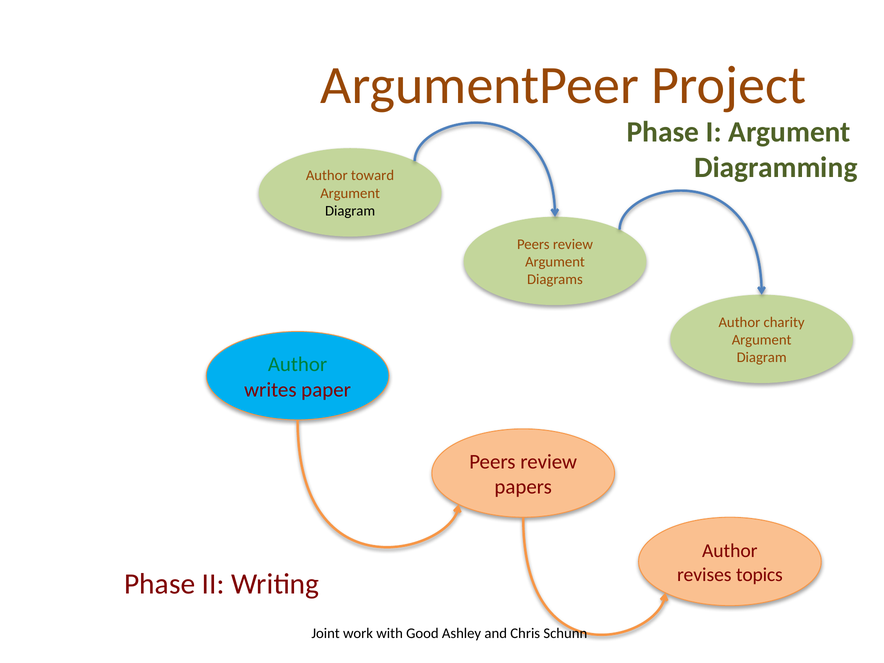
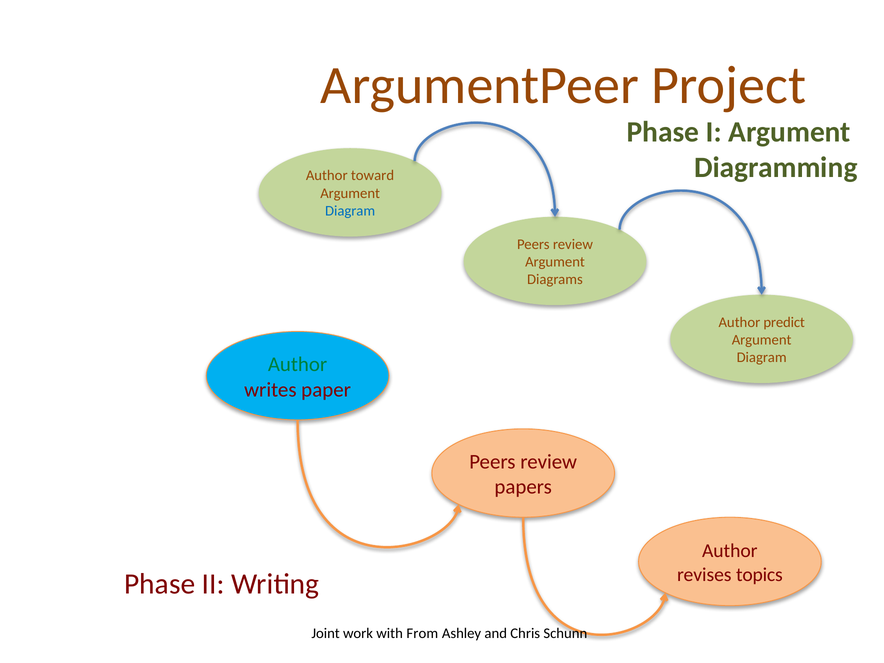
Diagram at (350, 211) colour: black -> blue
charity: charity -> predict
Good: Good -> From
